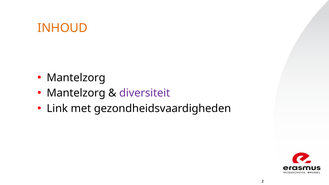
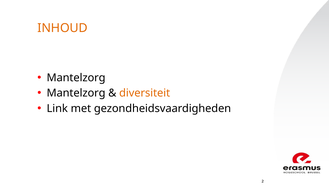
diversiteit colour: purple -> orange
